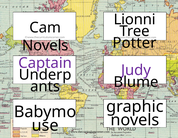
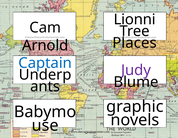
Potter: Potter -> Places
Novels at (45, 45): Novels -> Arnold
Captain colour: purple -> blue
